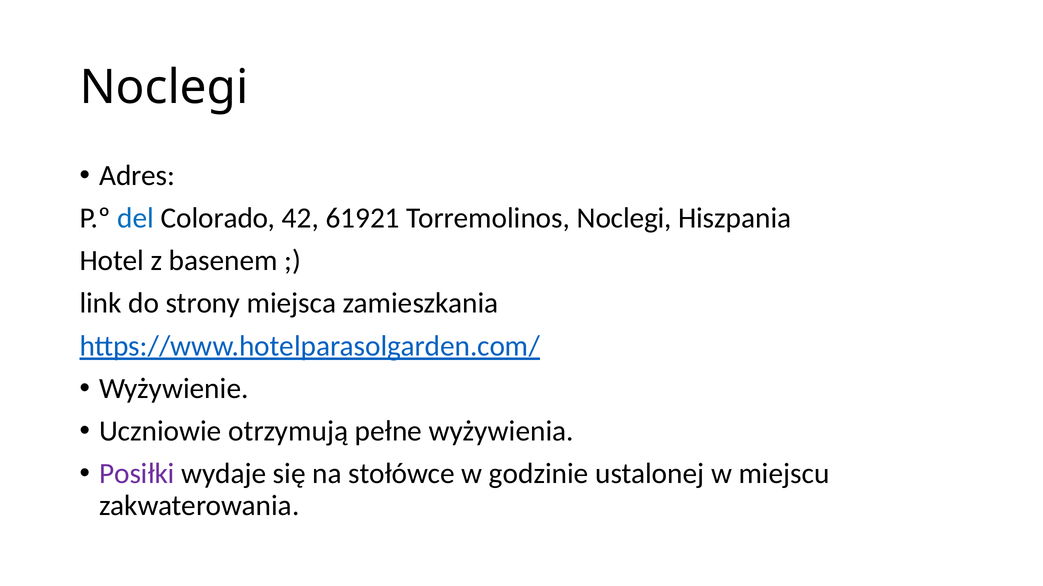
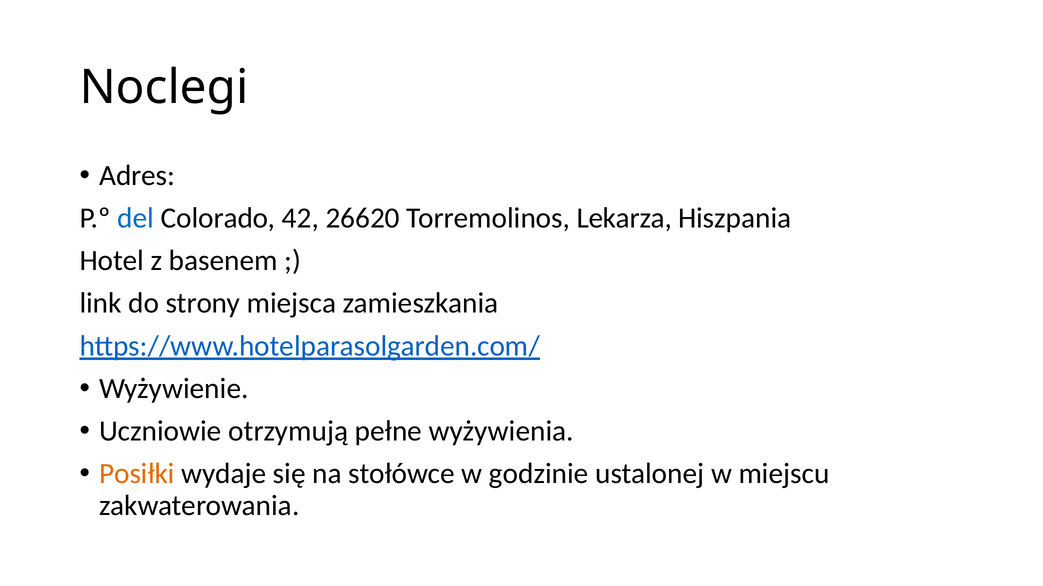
61921: 61921 -> 26620
Torremolinos Noclegi: Noclegi -> Lekarza
Posiłki colour: purple -> orange
